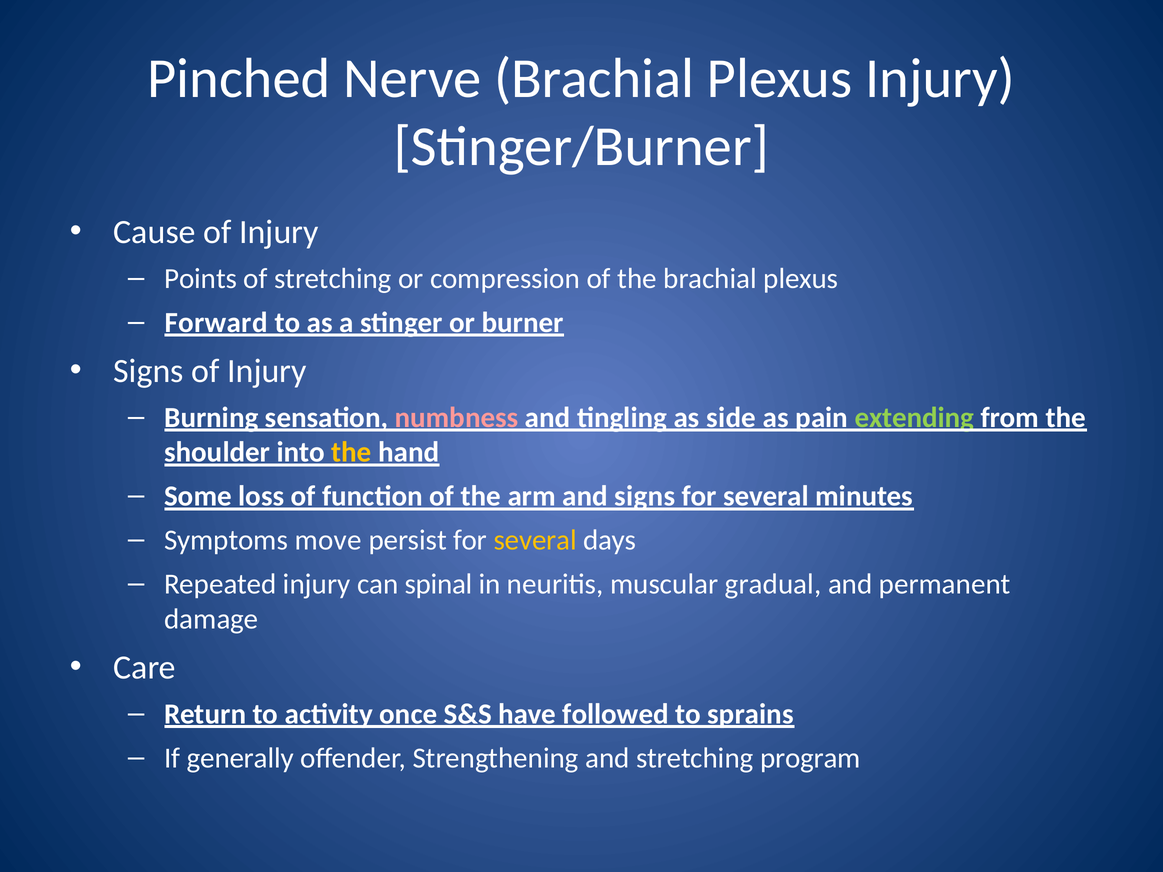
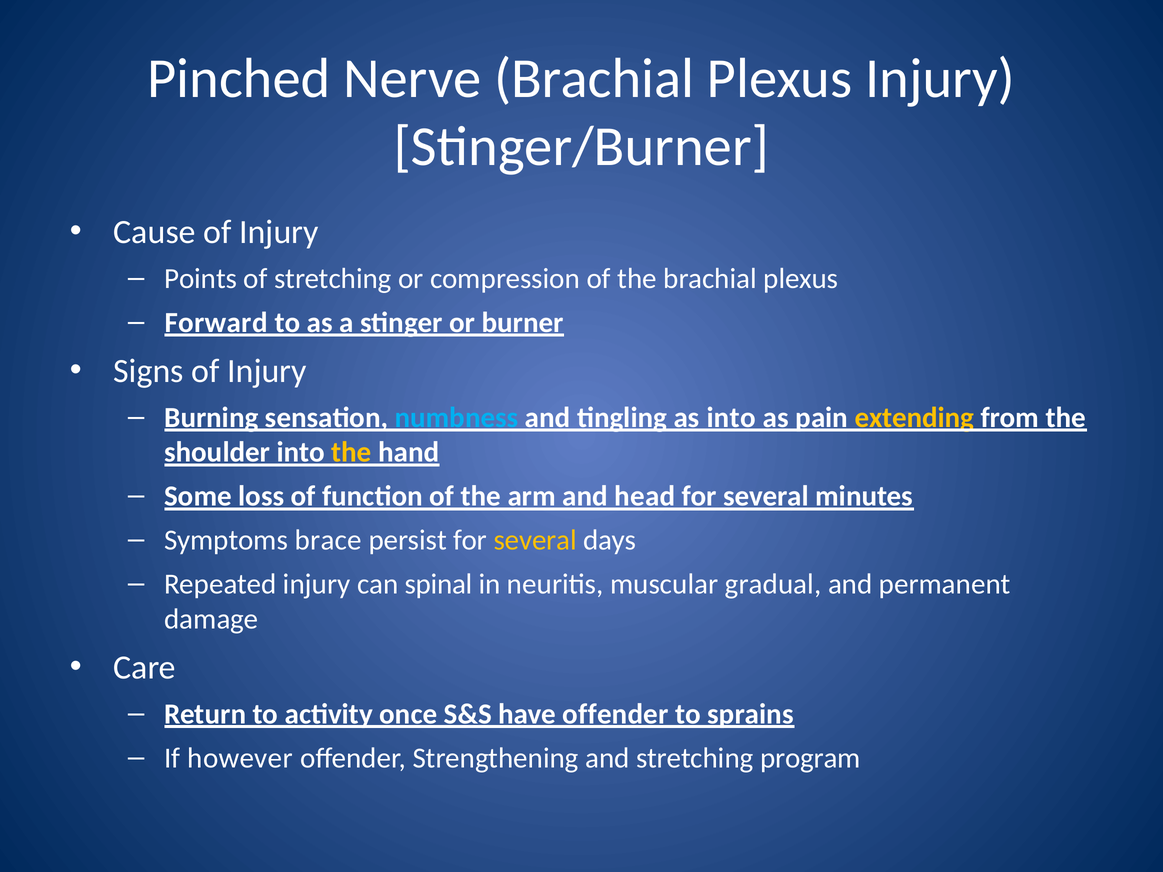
numbness colour: pink -> light blue
as side: side -> into
extending colour: light green -> yellow
and signs: signs -> head
move: move -> brace
have followed: followed -> offender
generally: generally -> however
